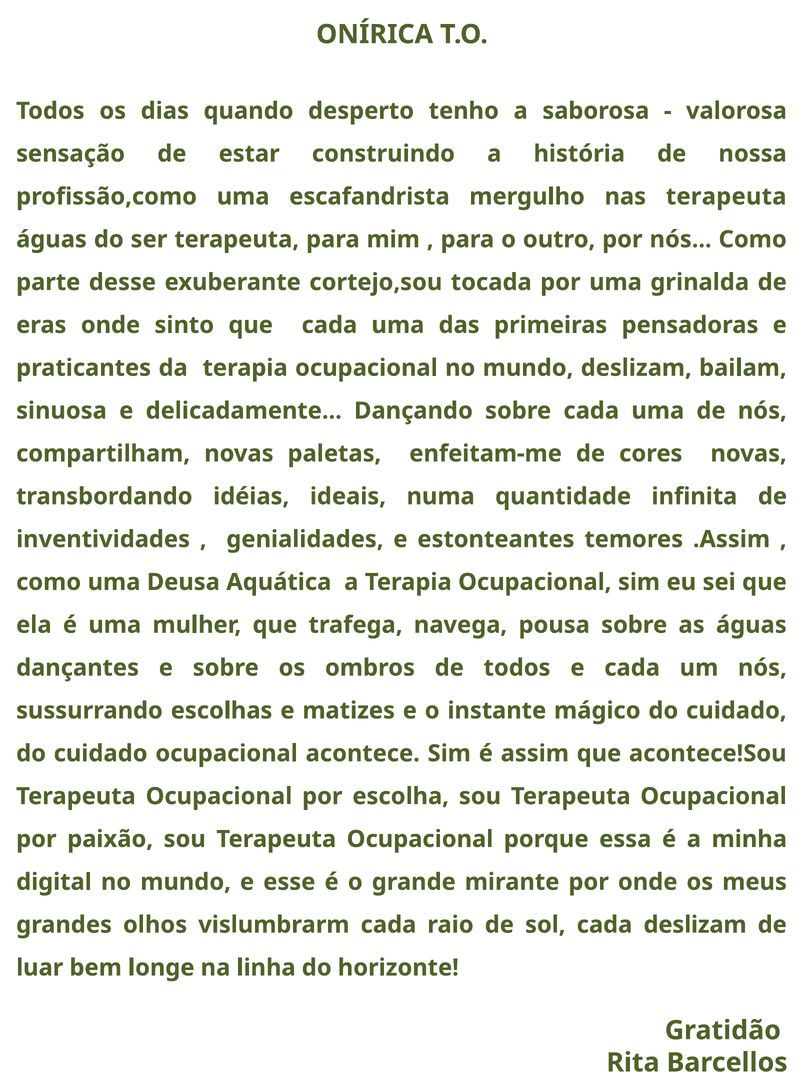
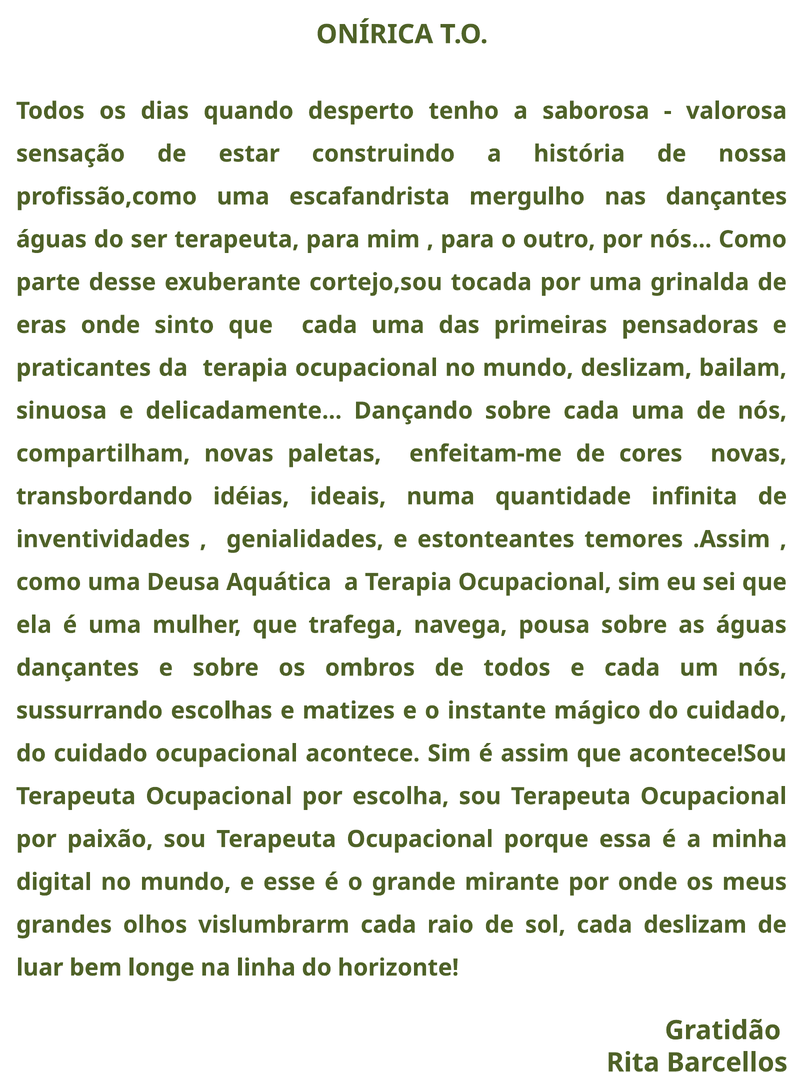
nas terapeuta: terapeuta -> dançantes
